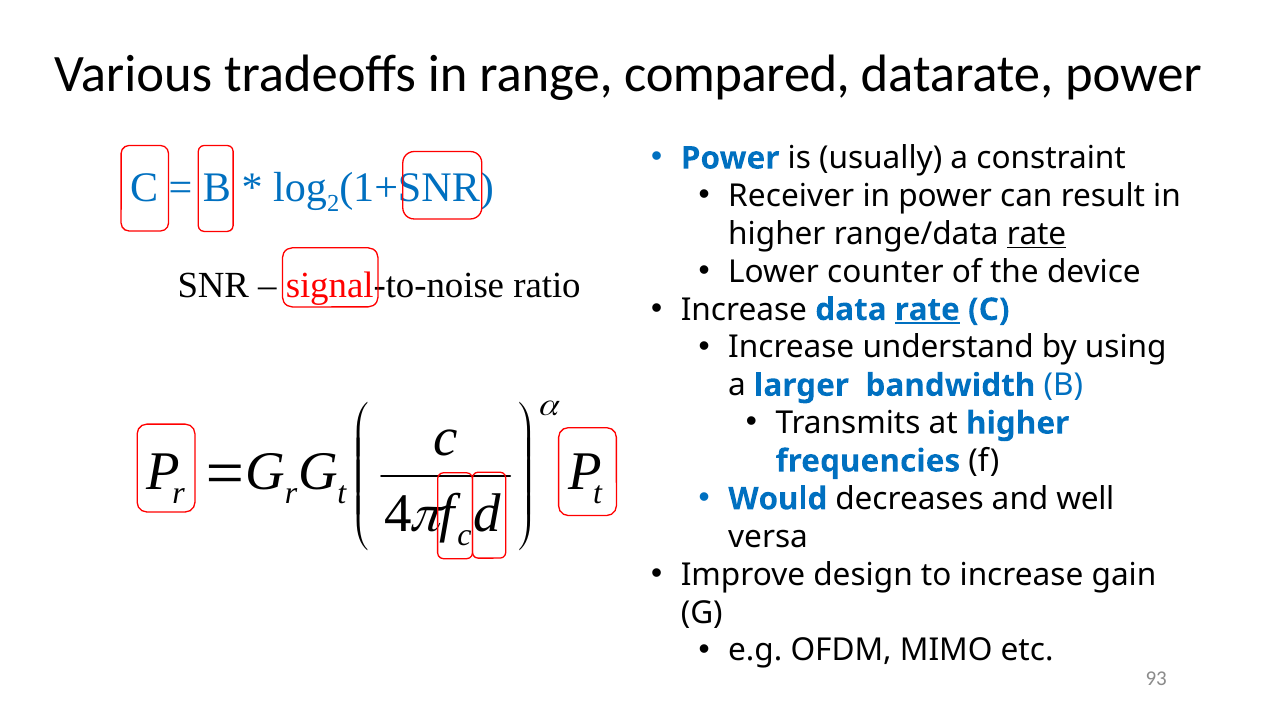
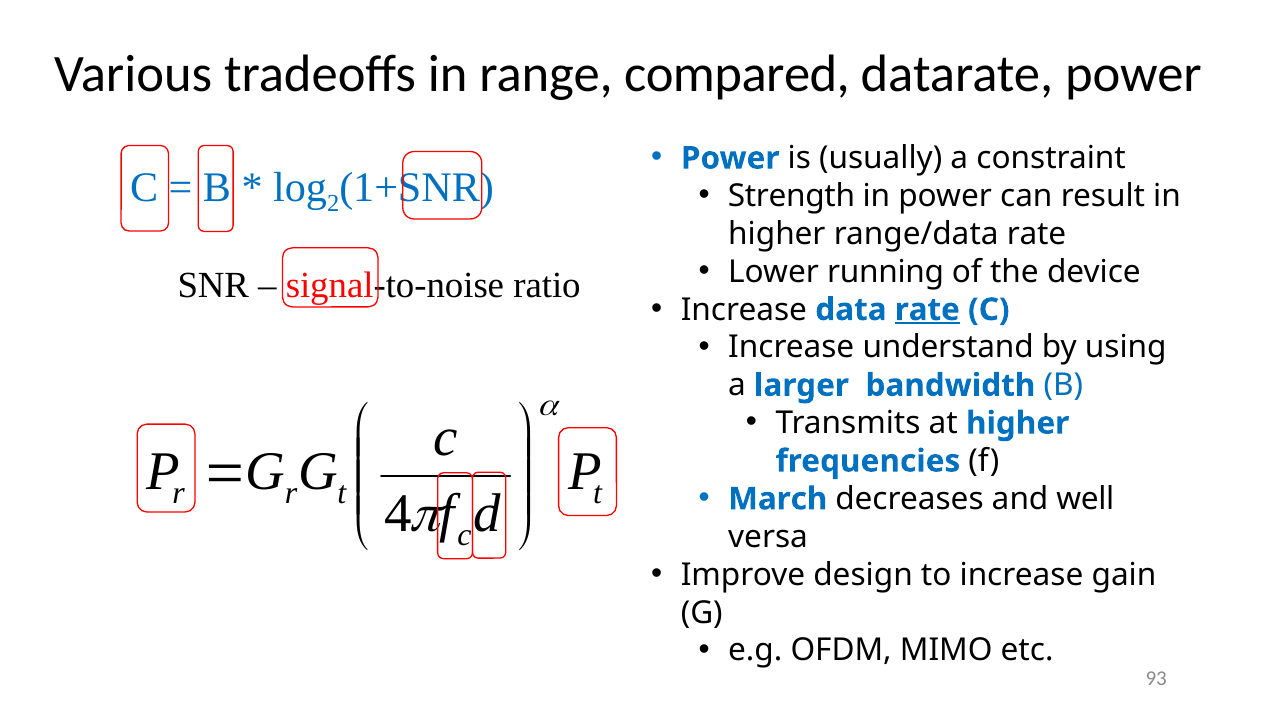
Receiver: Receiver -> Strength
rate at (1037, 234) underline: present -> none
counter: counter -> running
Would: Would -> March
